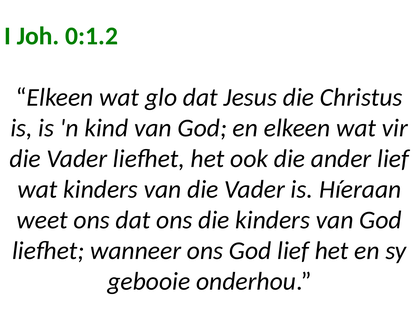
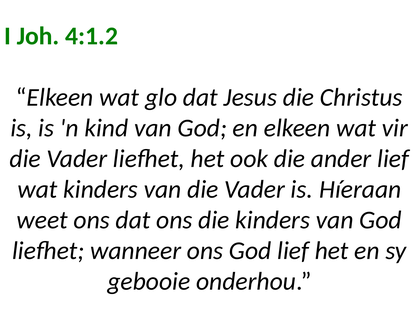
0:1.2: 0:1.2 -> 4:1.2
